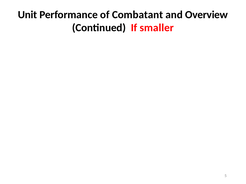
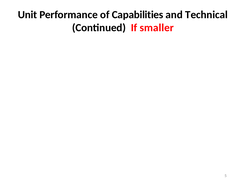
Combatant: Combatant -> Capabilities
Overview: Overview -> Technical
